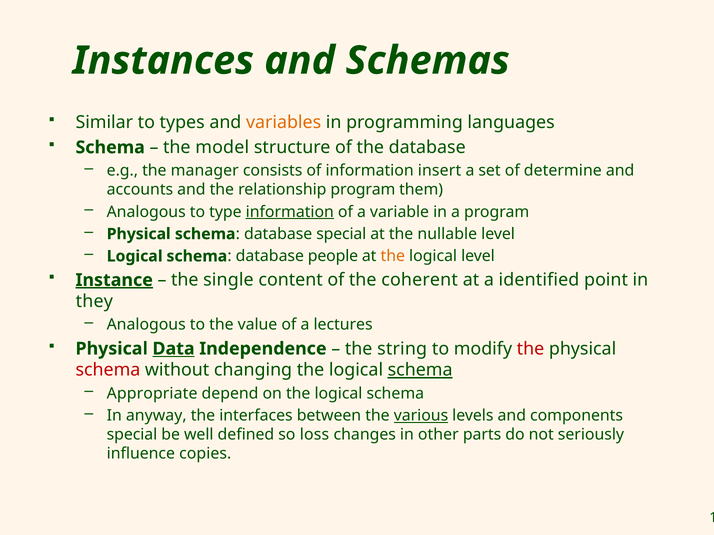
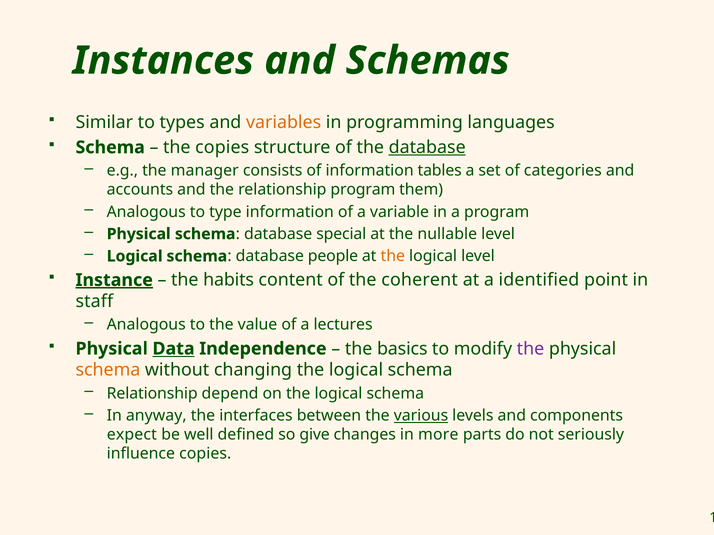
the model: model -> copies
database at (427, 148) underline: none -> present
insert: insert -> tables
determine: determine -> categories
information at (290, 212) underline: present -> none
single: single -> habits
they: they -> staff
string: string -> basics
the at (530, 349) colour: red -> purple
schema at (108, 370) colour: red -> orange
schema at (420, 370) underline: present -> none
Appropriate at (152, 394): Appropriate -> Relationship
special at (132, 435): special -> expect
loss: loss -> give
other: other -> more
